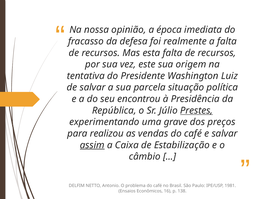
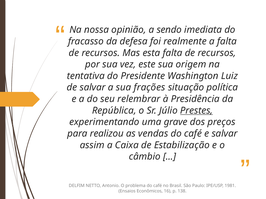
época: época -> sendo
parcela: parcela -> frações
encontrou: encontrou -> relembrar
assim underline: present -> none
